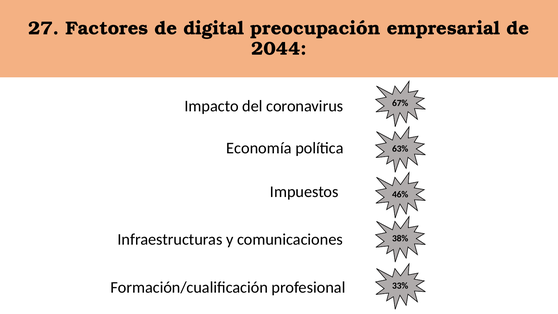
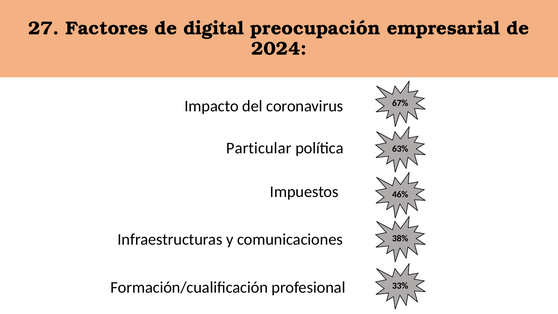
2044: 2044 -> 2024
Economía: Economía -> Particular
